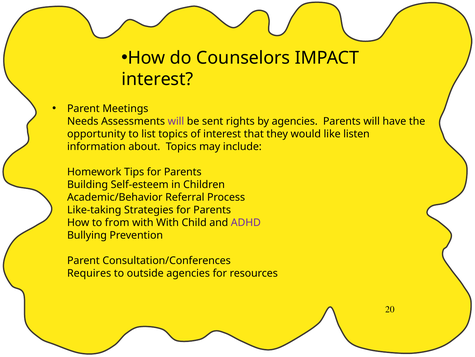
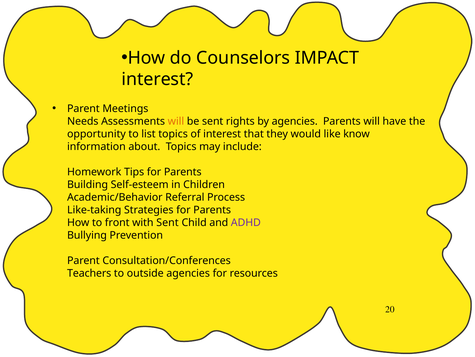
will at (176, 121) colour: purple -> orange
listen: listen -> know
from: from -> front
with With: With -> Sent
Requires: Requires -> Teachers
